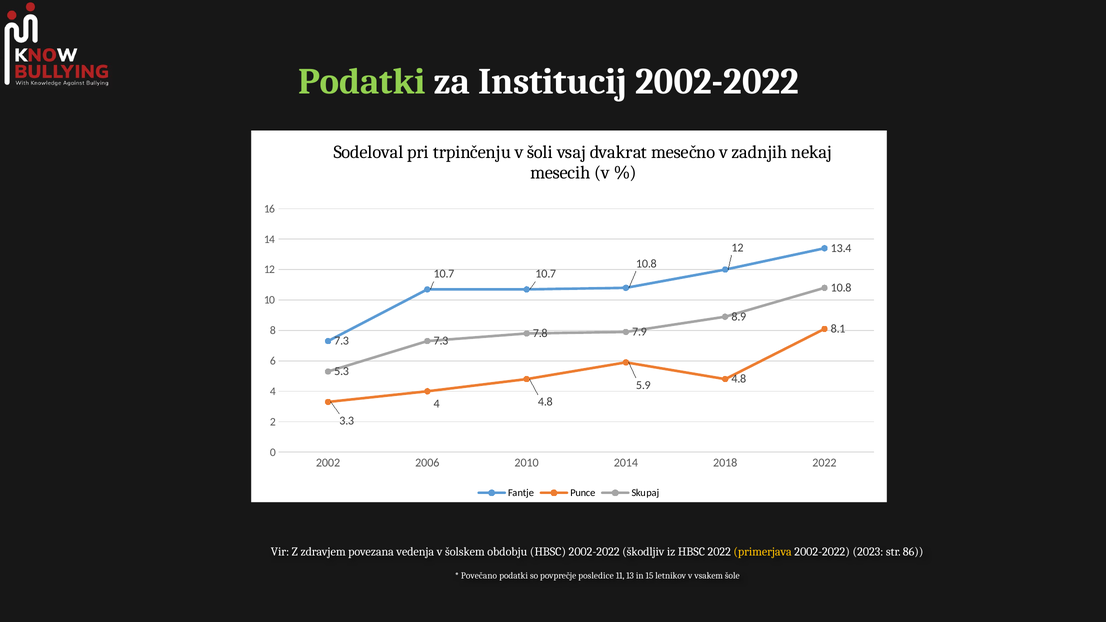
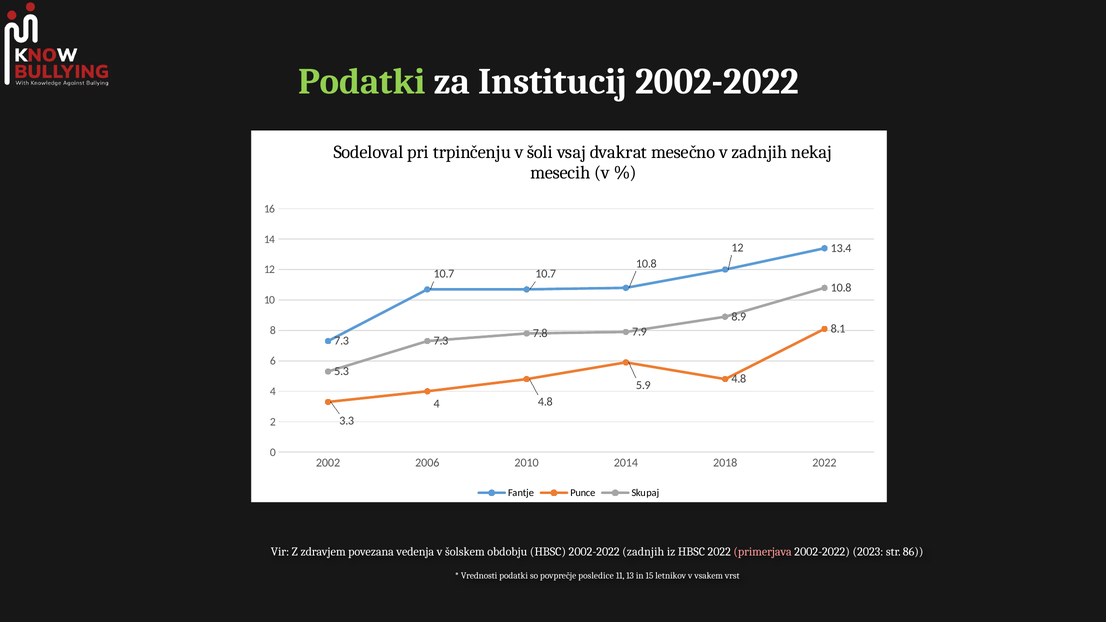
2002-2022 škodljiv: škodljiv -> zadnjih
primerjava colour: yellow -> pink
Povečano: Povečano -> Vrednosti
šole: šole -> vrst
